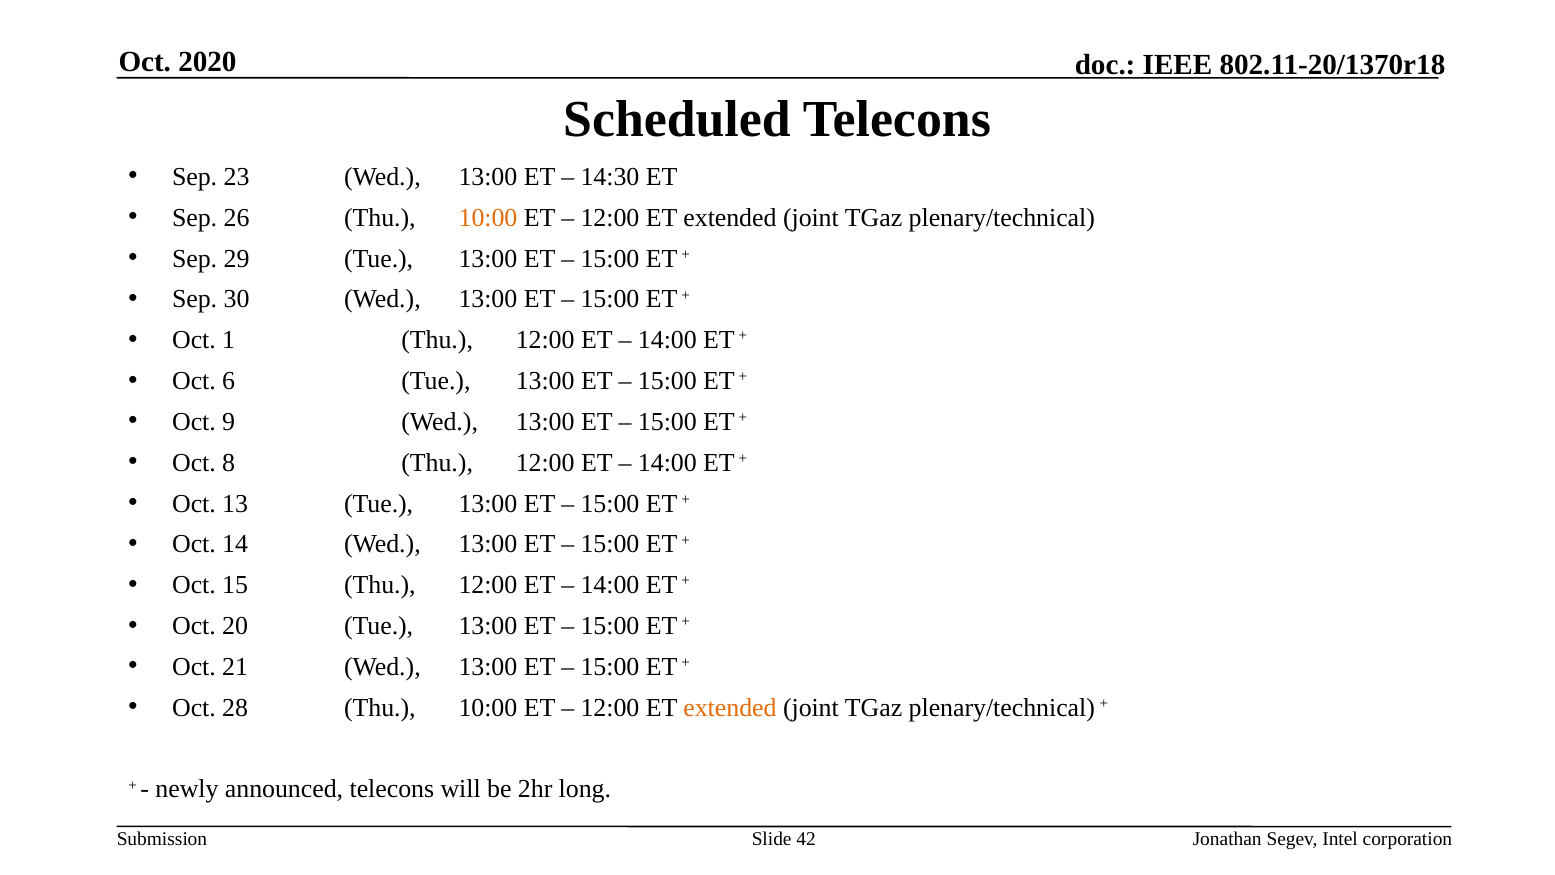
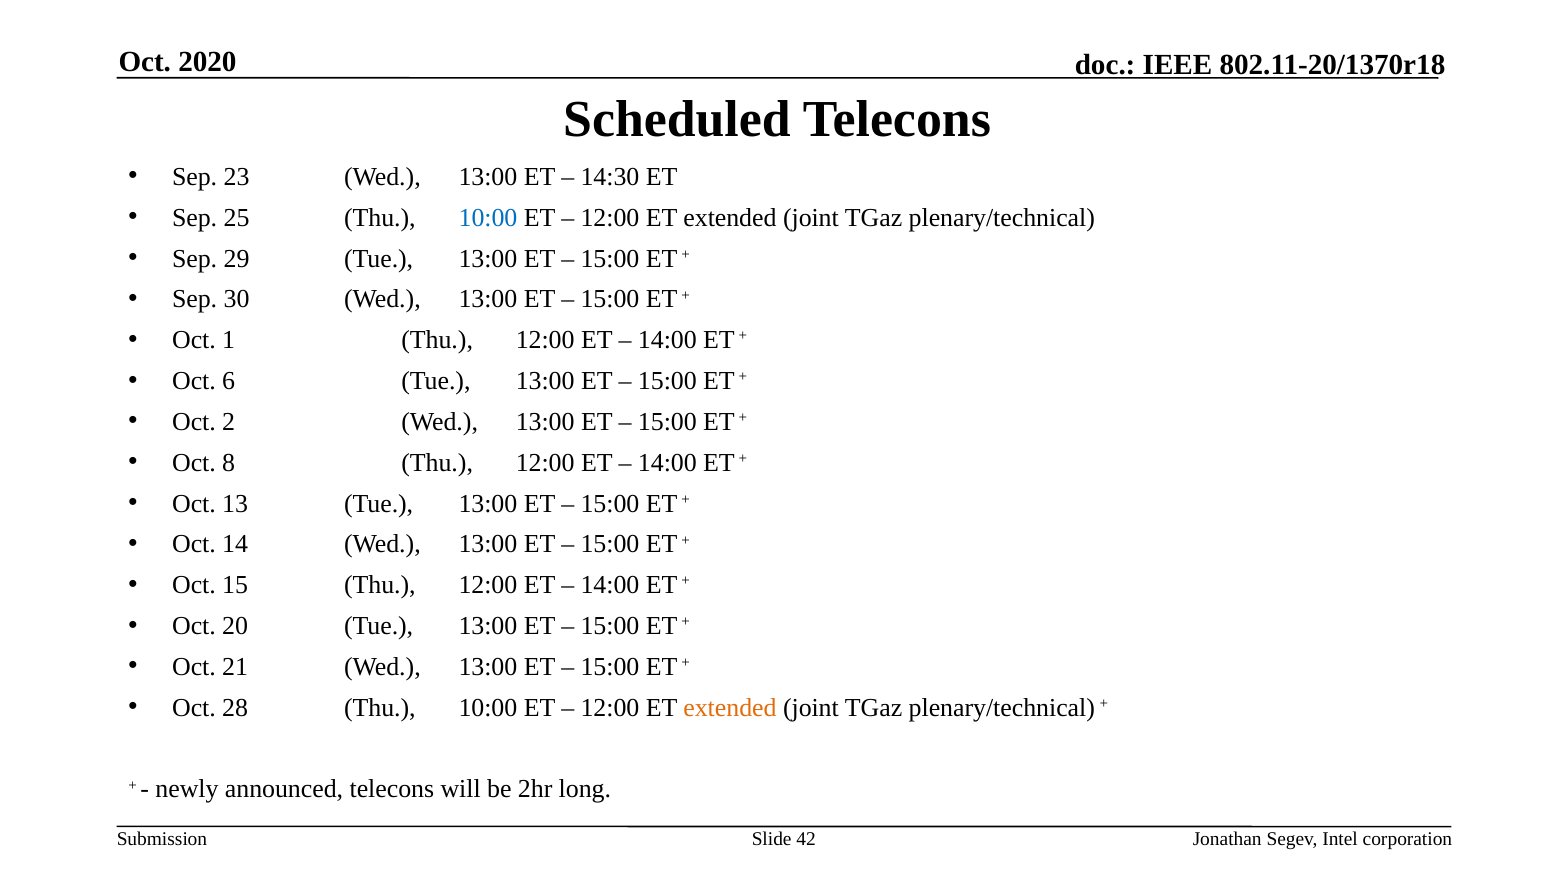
26: 26 -> 25
10:00 at (488, 218) colour: orange -> blue
9: 9 -> 2
